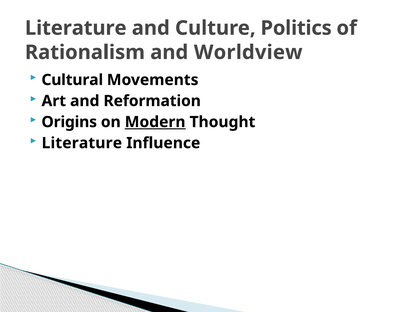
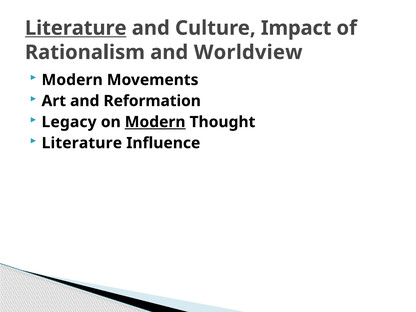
Literature at (76, 28) underline: none -> present
Politics: Politics -> Impact
Cultural at (72, 80): Cultural -> Modern
Origins: Origins -> Legacy
